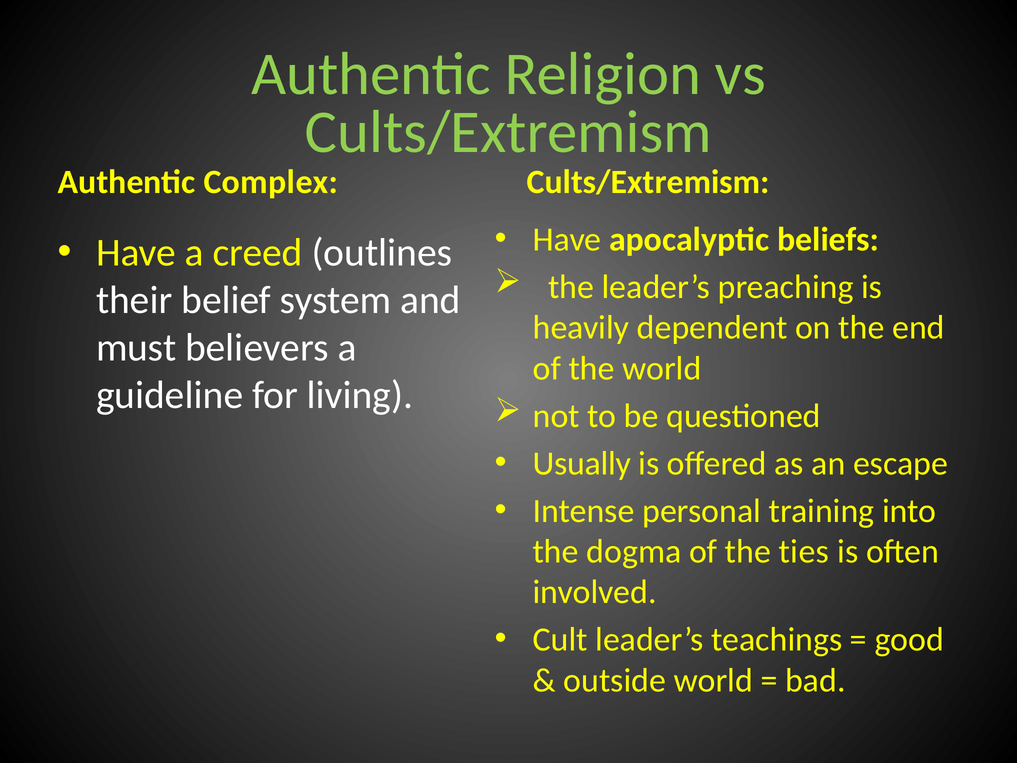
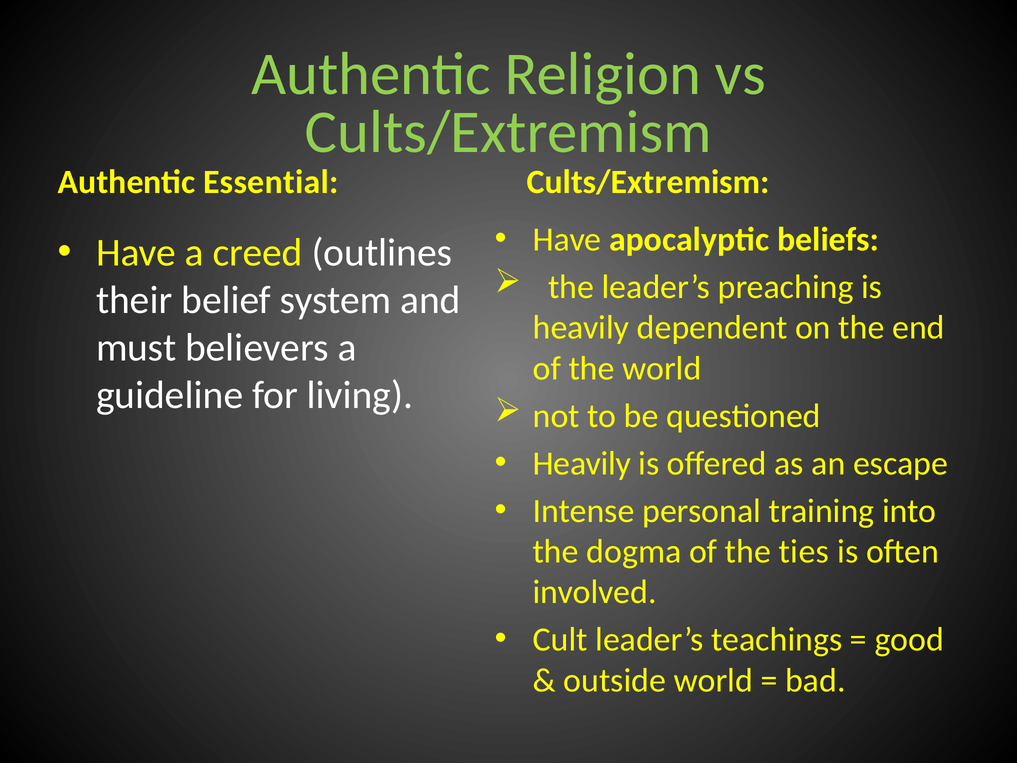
Complex: Complex -> Essential
Usually at (582, 463): Usually -> Heavily
